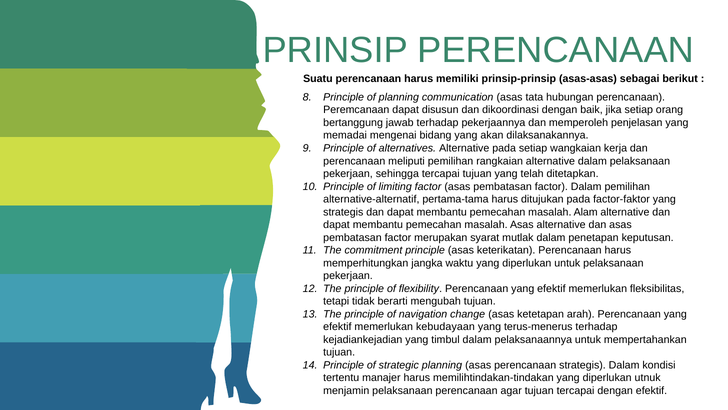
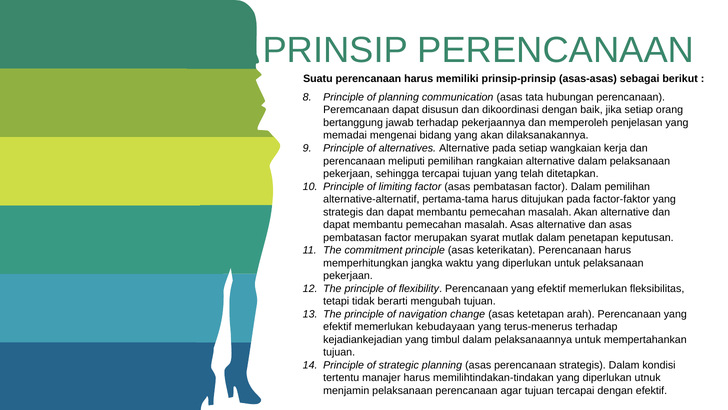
masalah Alam: Alam -> Akan
